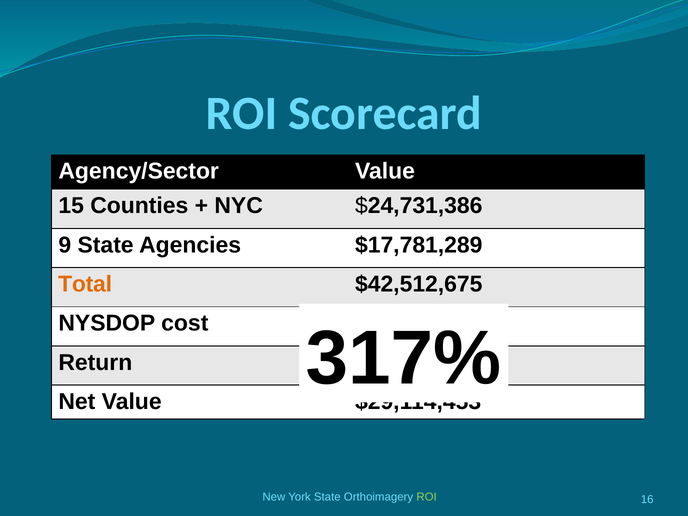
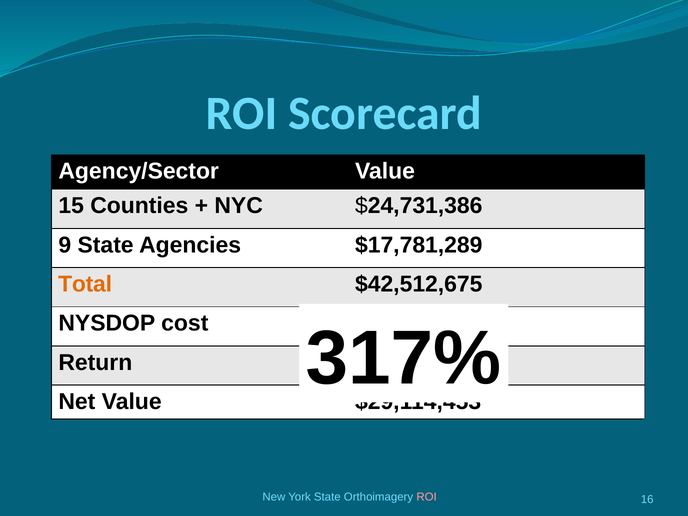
ROI at (427, 497) colour: light green -> pink
